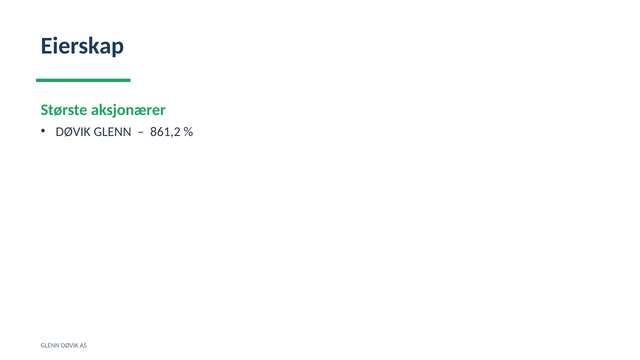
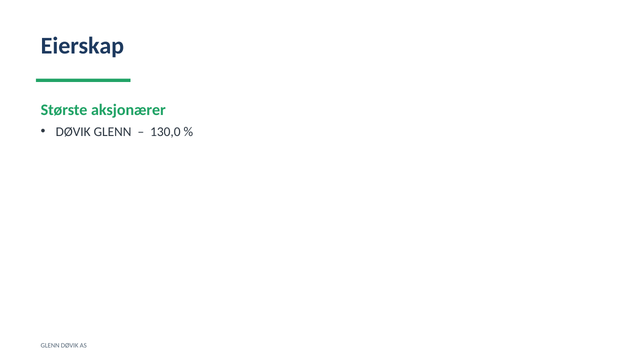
861,2: 861,2 -> 130,0
